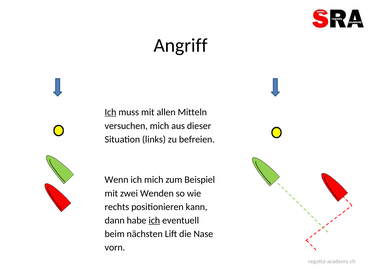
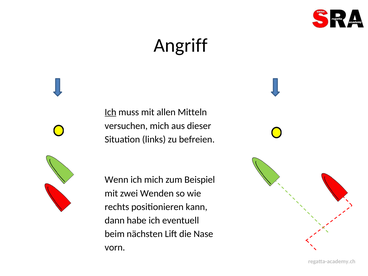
ich at (154, 220) underline: present -> none
